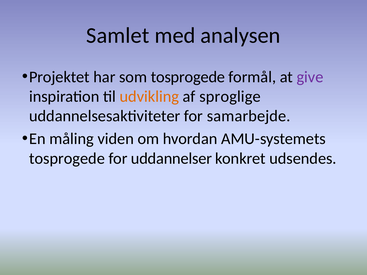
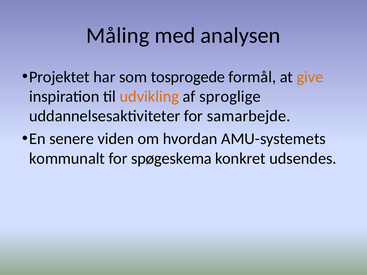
Samlet: Samlet -> Måling
give colour: purple -> orange
måling: måling -> senere
tosprogede at (67, 159): tosprogede -> kommunalt
uddannelser: uddannelser -> spøgeskema
